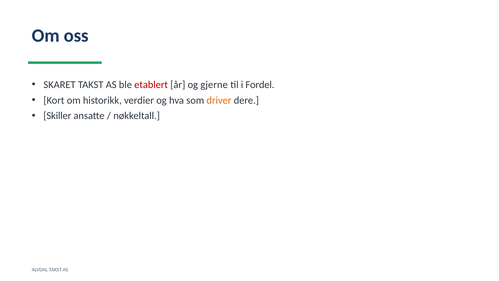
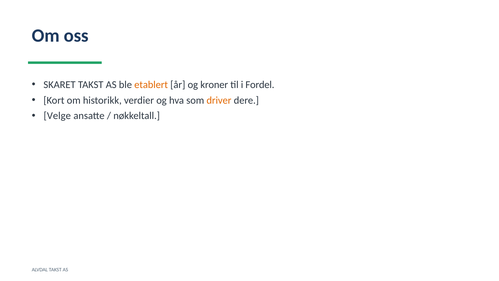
etablert colour: red -> orange
gjerne: gjerne -> kroner
Skiller: Skiller -> Velge
